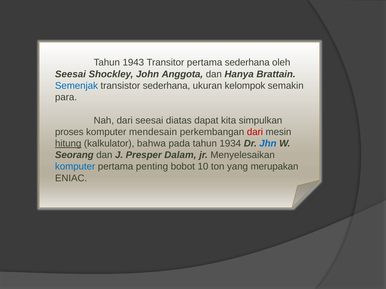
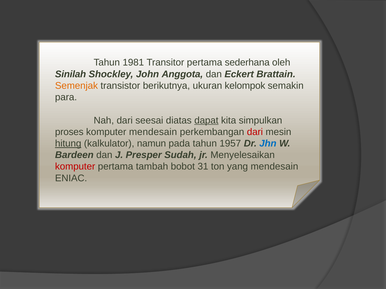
1943: 1943 -> 1981
Seesai at (70, 74): Seesai -> Sinilah
Hanya: Hanya -> Eckert
Semenjak colour: blue -> orange
transistor sederhana: sederhana -> berikutnya
dapat underline: none -> present
bahwa: bahwa -> namun
1934: 1934 -> 1957
Seorang: Seorang -> Bardeen
Dalam: Dalam -> Sudah
komputer at (75, 167) colour: blue -> red
penting: penting -> tambah
10: 10 -> 31
yang merupakan: merupakan -> mendesain
